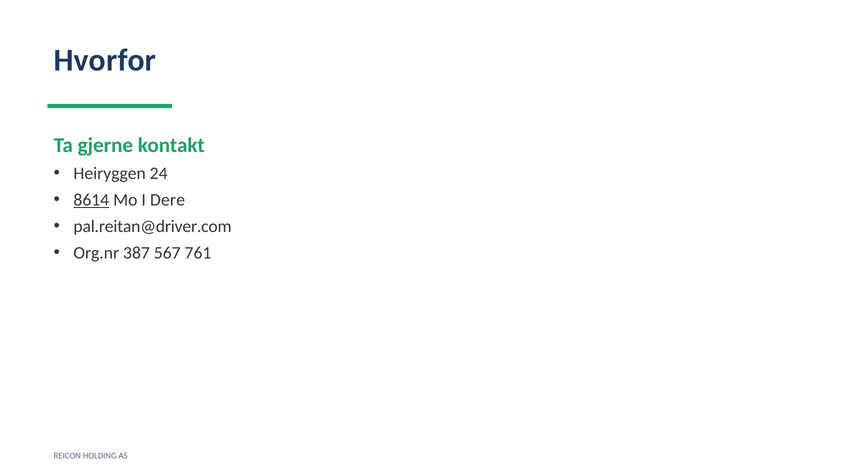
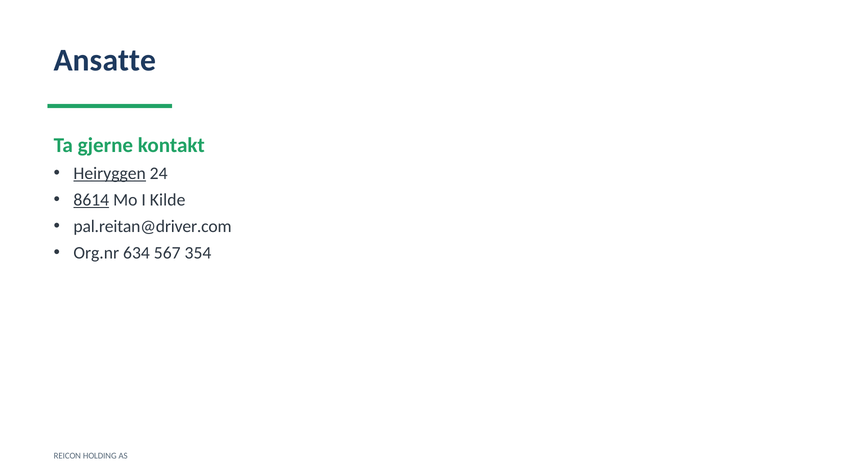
Hvorfor: Hvorfor -> Ansatte
Heiryggen underline: none -> present
Dere: Dere -> Kilde
387: 387 -> 634
761: 761 -> 354
